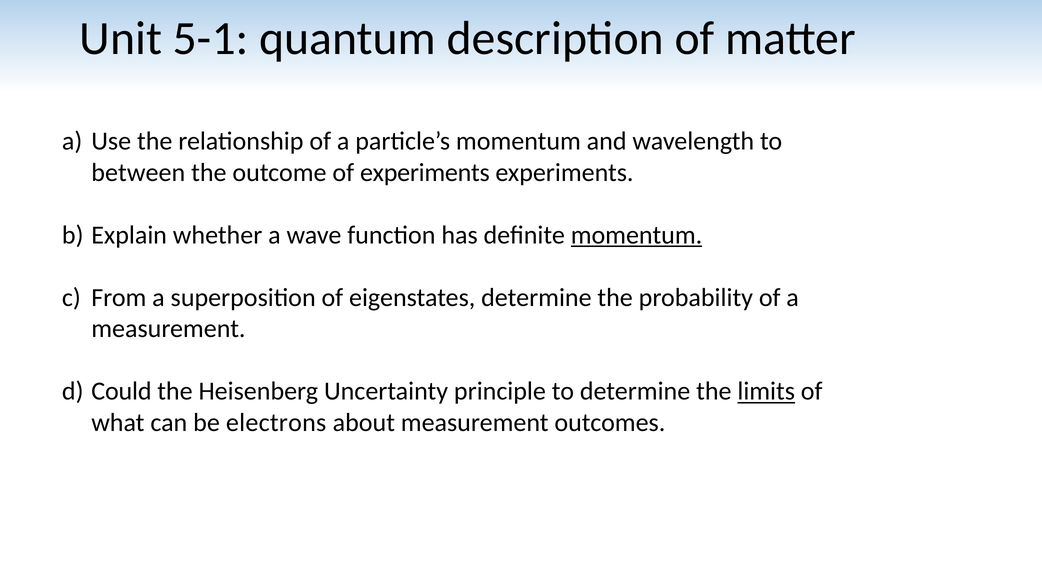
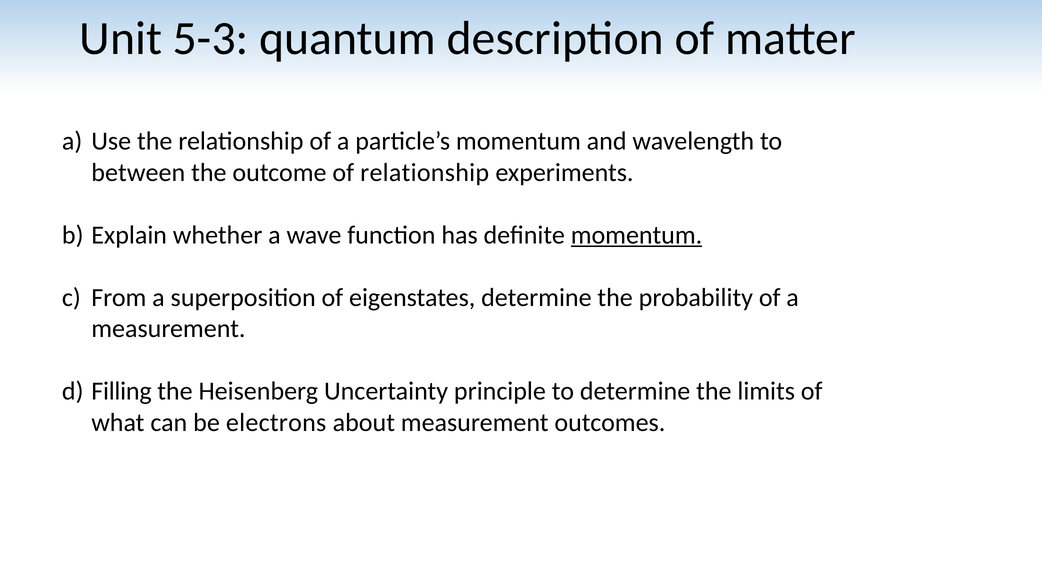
5-1: 5-1 -> 5-3
of experiments: experiments -> relationship
Could: Could -> Filling
limits underline: present -> none
